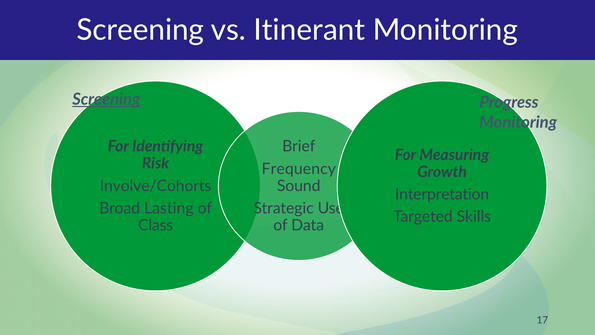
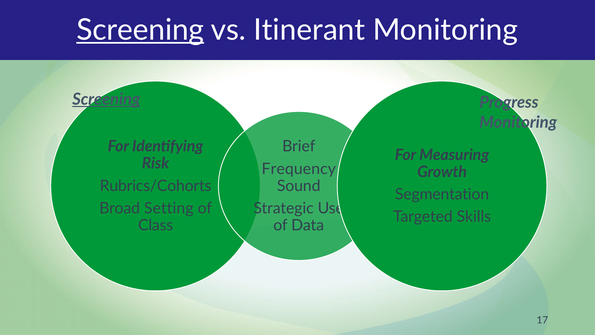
Screening at (140, 30) underline: none -> present
Involve/Cohorts: Involve/Cohorts -> Rubrics/Cohorts
Interpretation: Interpretation -> Segmentation
Lasting: Lasting -> Setting
